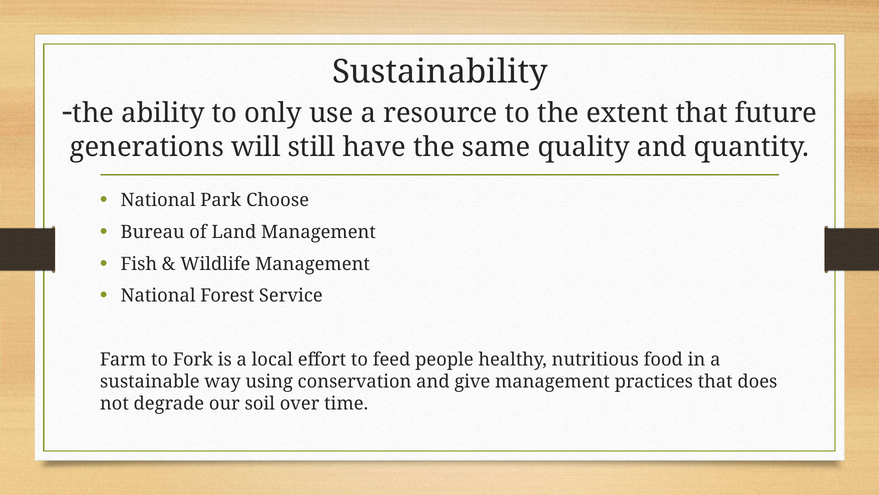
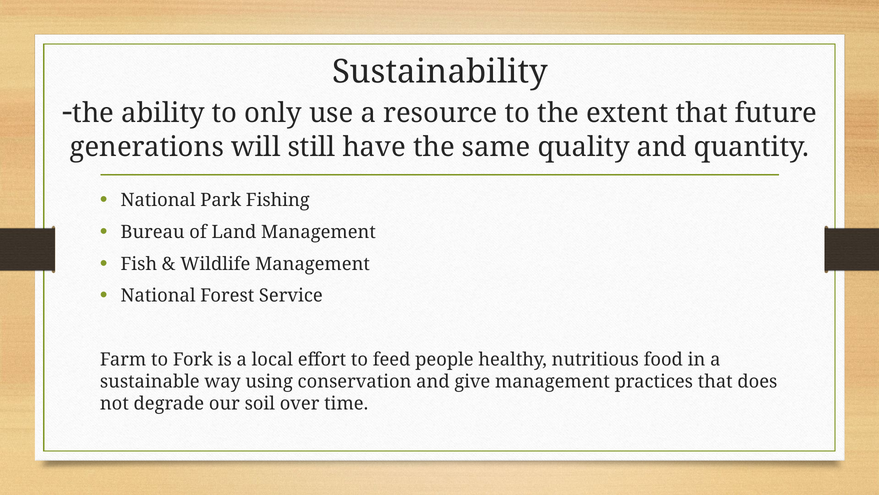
Choose: Choose -> Fishing
